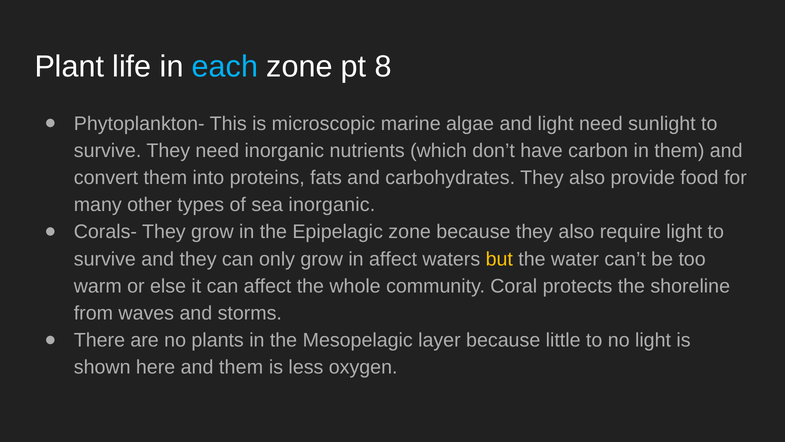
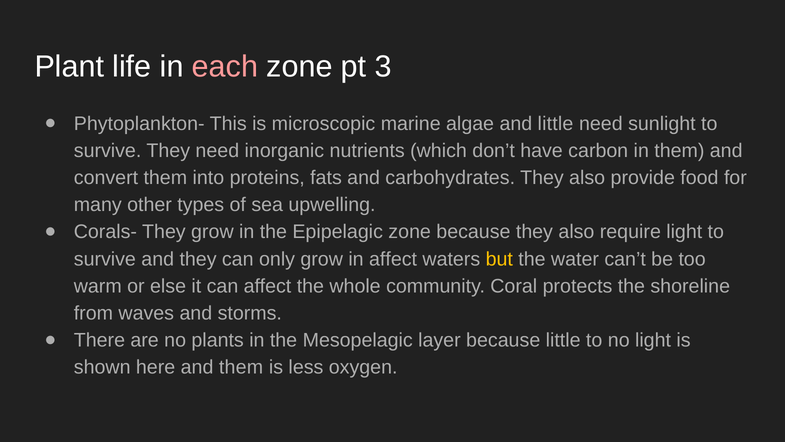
each colour: light blue -> pink
8: 8 -> 3
and light: light -> little
sea inorganic: inorganic -> upwelling
